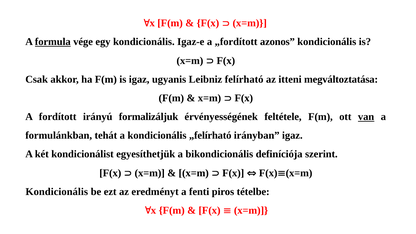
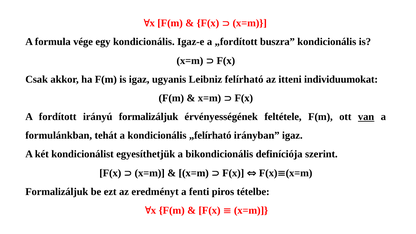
formula underline: present -> none
azonos: azonos -> buszra
megváltoztatása: megváltoztatása -> individuumokat
Kondicionális at (57, 192): Kondicionális -> Formalizáljuk
